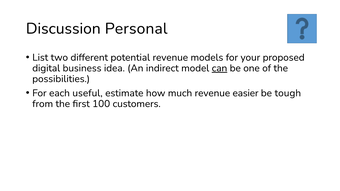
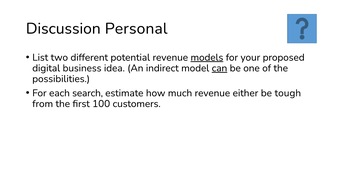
models underline: none -> present
useful: useful -> search
easier: easier -> either
